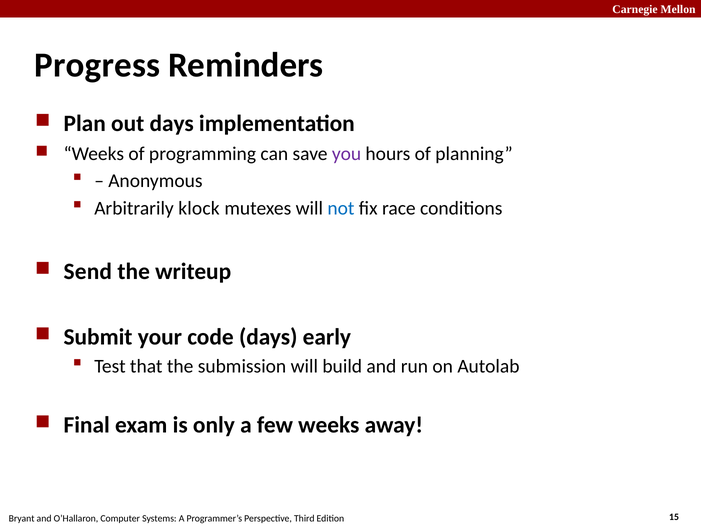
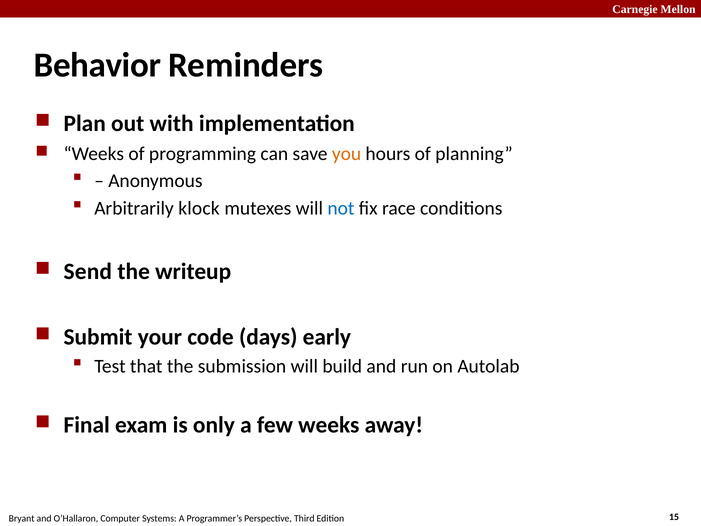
Progress: Progress -> Behavior
out days: days -> with
you colour: purple -> orange
